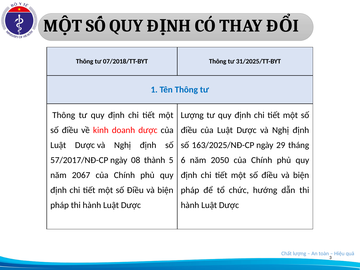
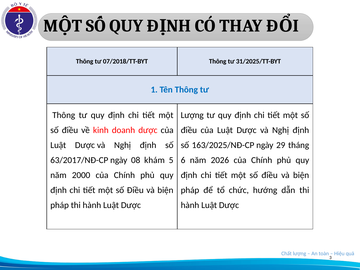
57/2017/NĐ-CP: 57/2017/NĐ-CP -> 63/2017/NĐ-CP
thành: thành -> khám
2050: 2050 -> 2026
2067: 2067 -> 2000
